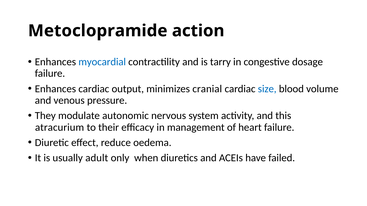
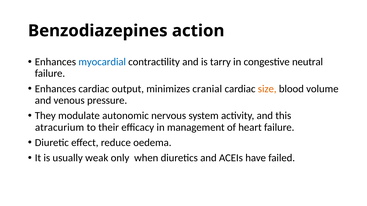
Metoclopramide: Metoclopramide -> Benzodiazepines
dosage: dosage -> neutral
size colour: blue -> orange
adult: adult -> weak
